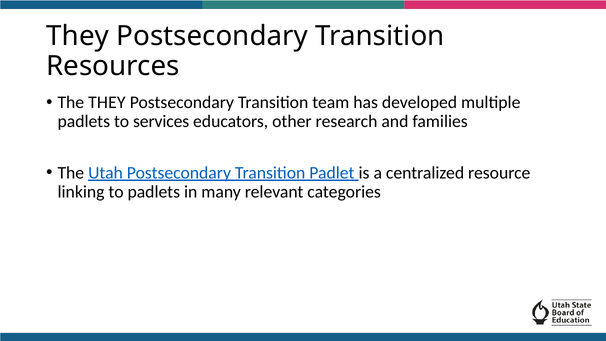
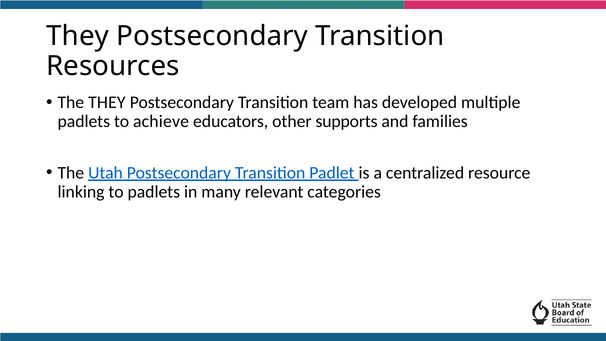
services: services -> achieve
research: research -> supports
